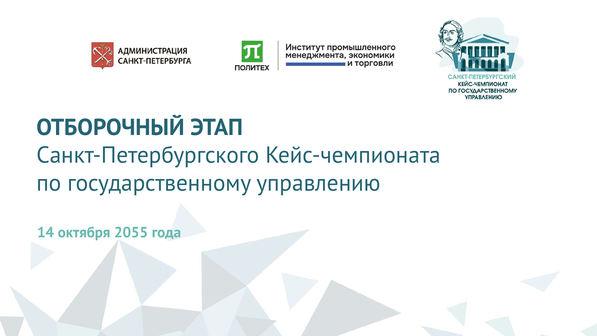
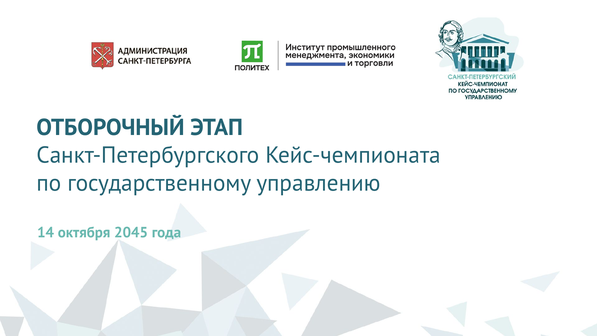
2055: 2055 -> 2045
